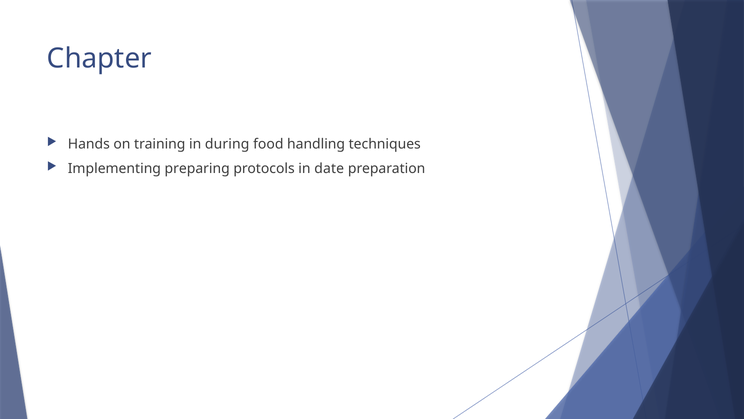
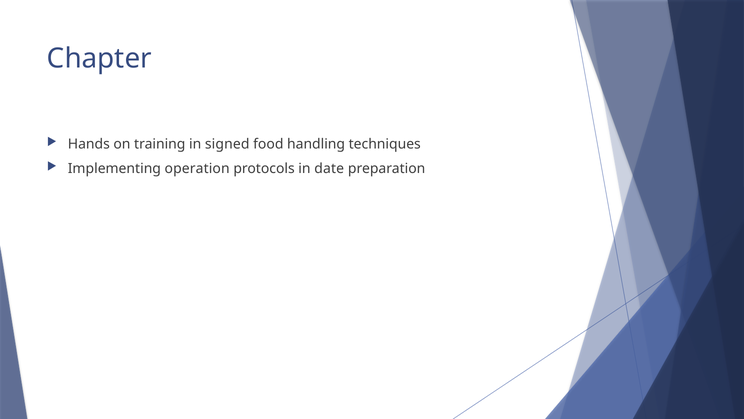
during: during -> signed
preparing: preparing -> operation
